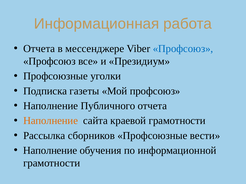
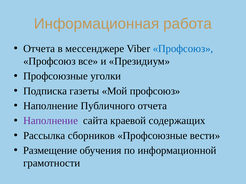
Наполнение at (51, 121) colour: orange -> purple
краевой грамотности: грамотности -> содержащих
Наполнение at (50, 151): Наполнение -> Размещение
